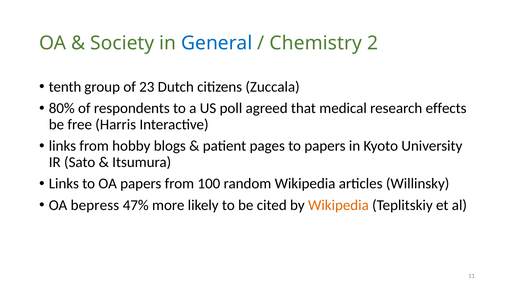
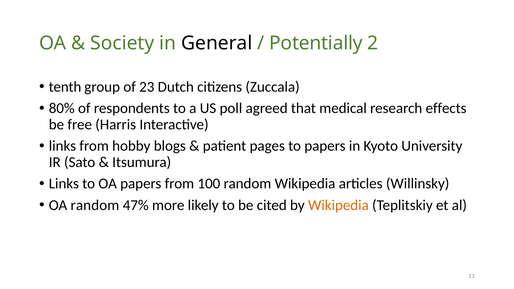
General colour: blue -> black
Chemistry: Chemistry -> Potentially
OA bepress: bepress -> random
